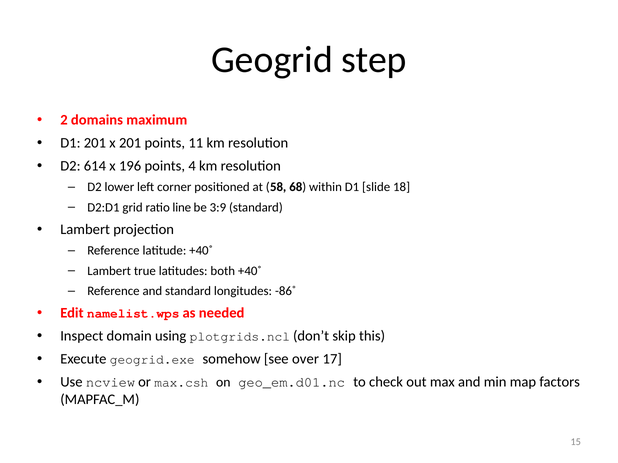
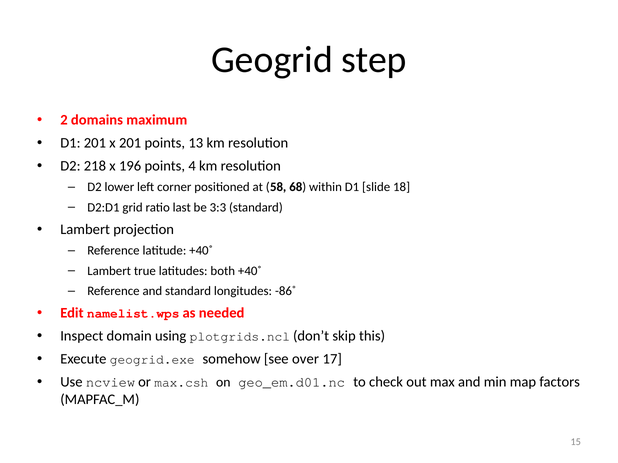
11: 11 -> 13
614: 614 -> 218
line: line -> last
3:9: 3:9 -> 3:3
